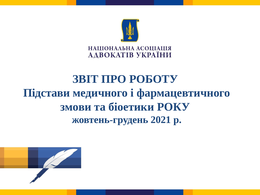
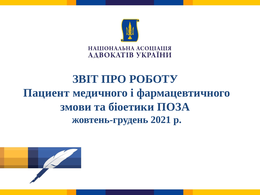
Підстави: Підстави -> Пациент
РОКУ: РОКУ -> ПОЗА
